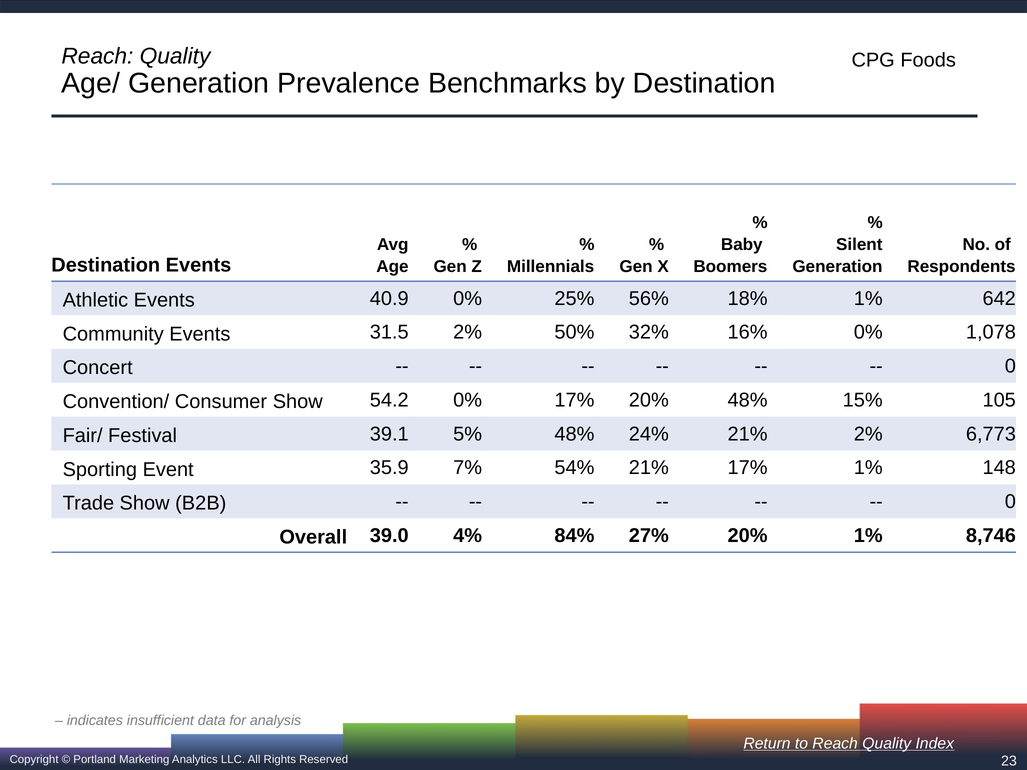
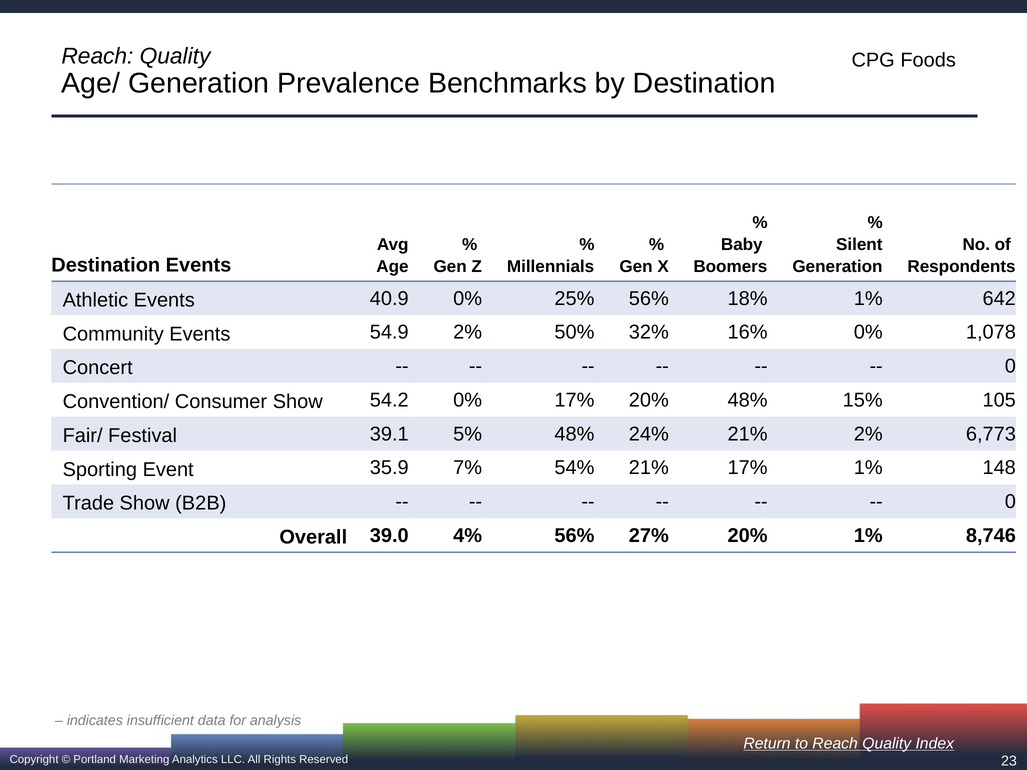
31.5: 31.5 -> 54.9
4% 84%: 84% -> 56%
